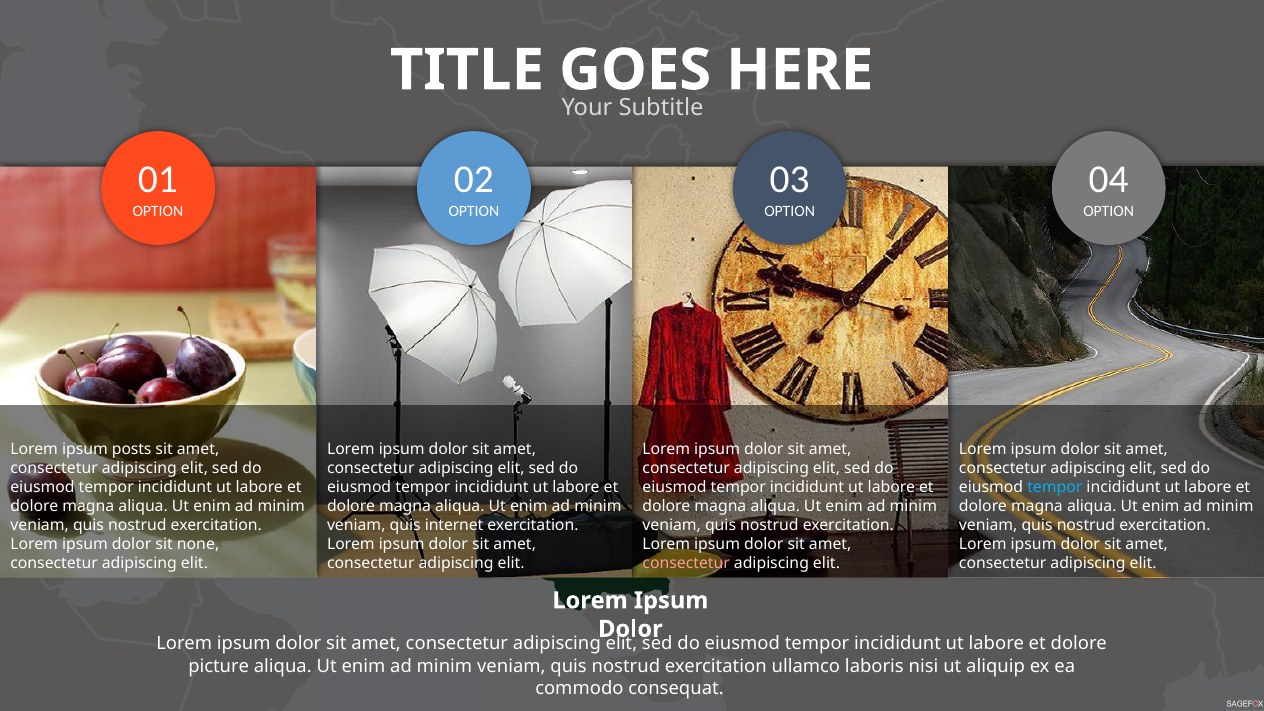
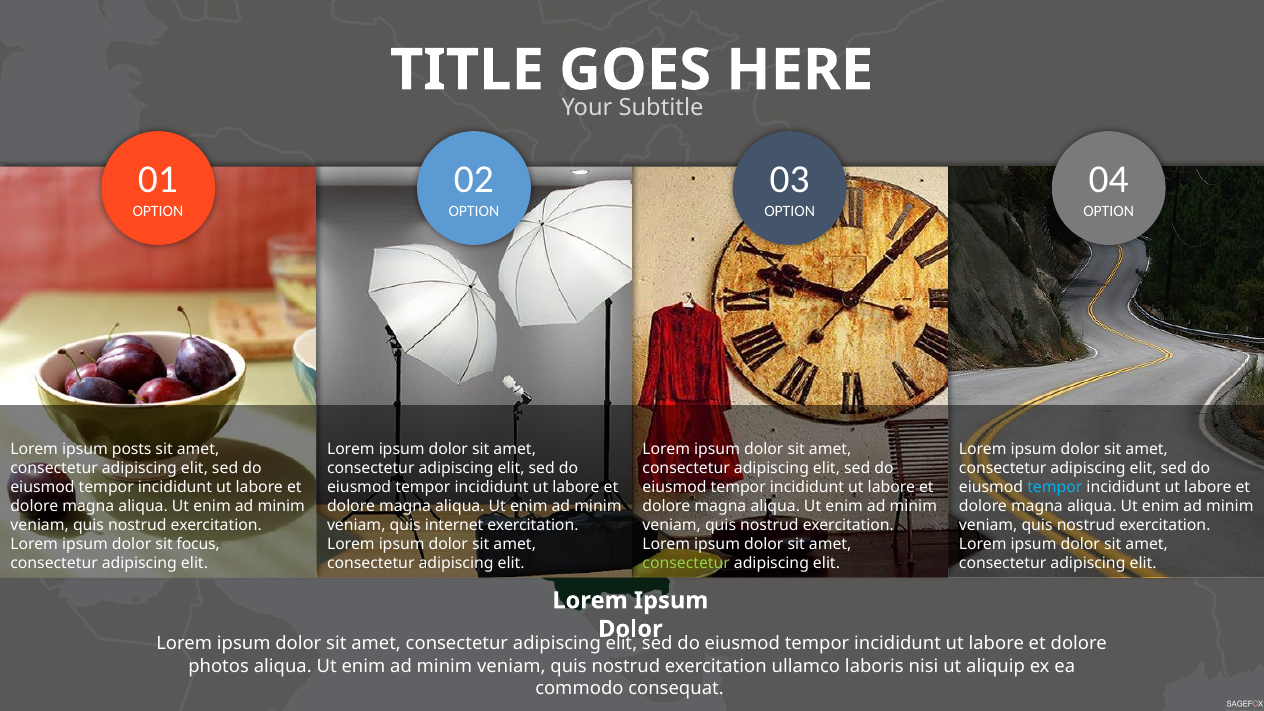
none: none -> focus
consectetur at (686, 563) colour: pink -> light green
picture: picture -> photos
